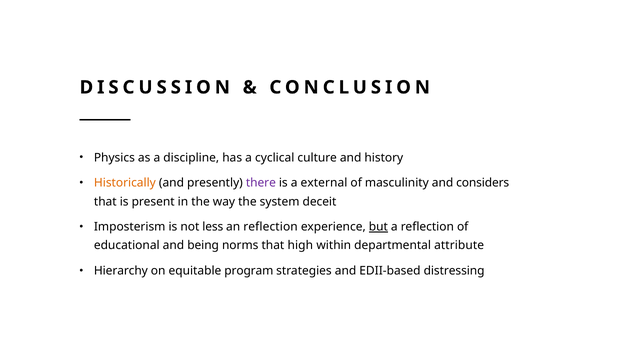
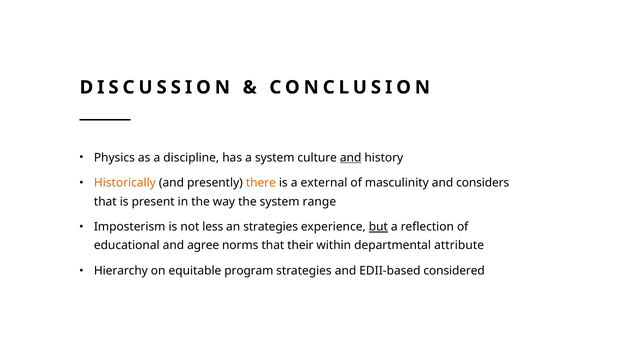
a cyclical: cyclical -> system
and at (351, 158) underline: none -> present
there colour: purple -> orange
deceit: deceit -> range
an reflection: reflection -> strategies
being: being -> agree
high: high -> their
distressing: distressing -> considered
